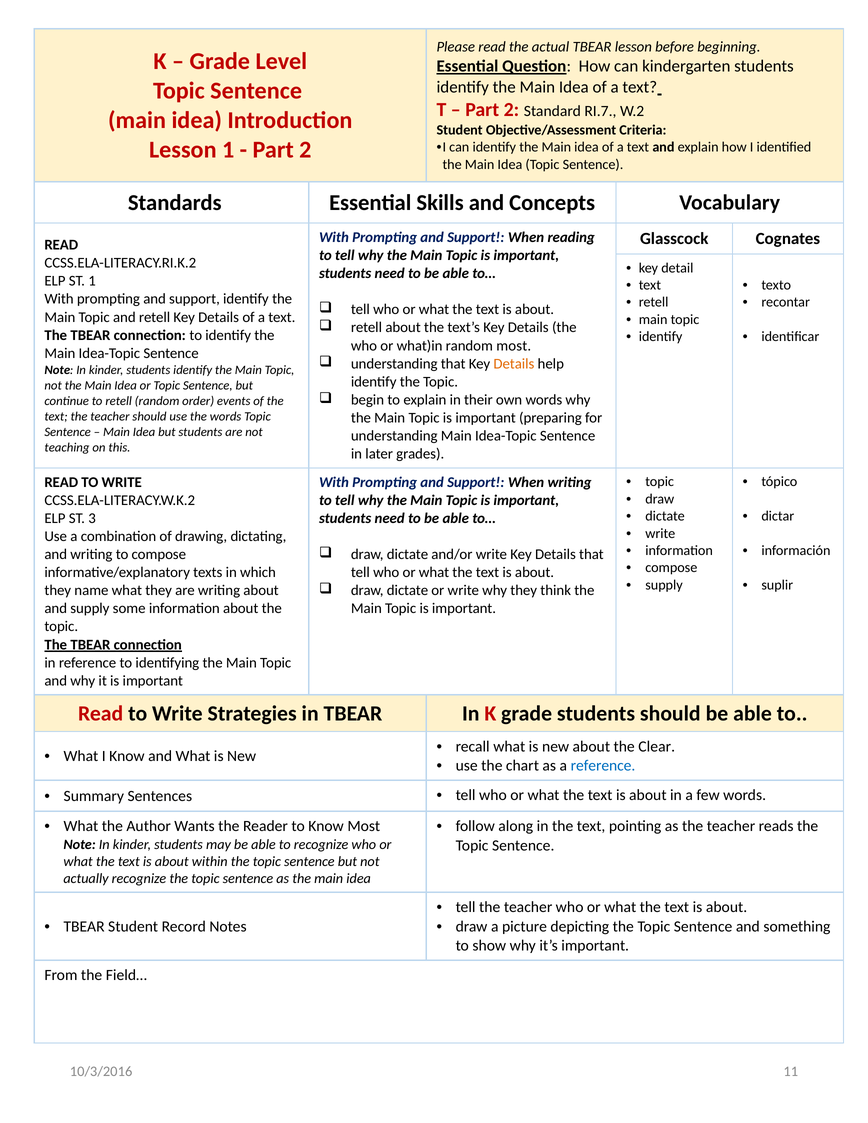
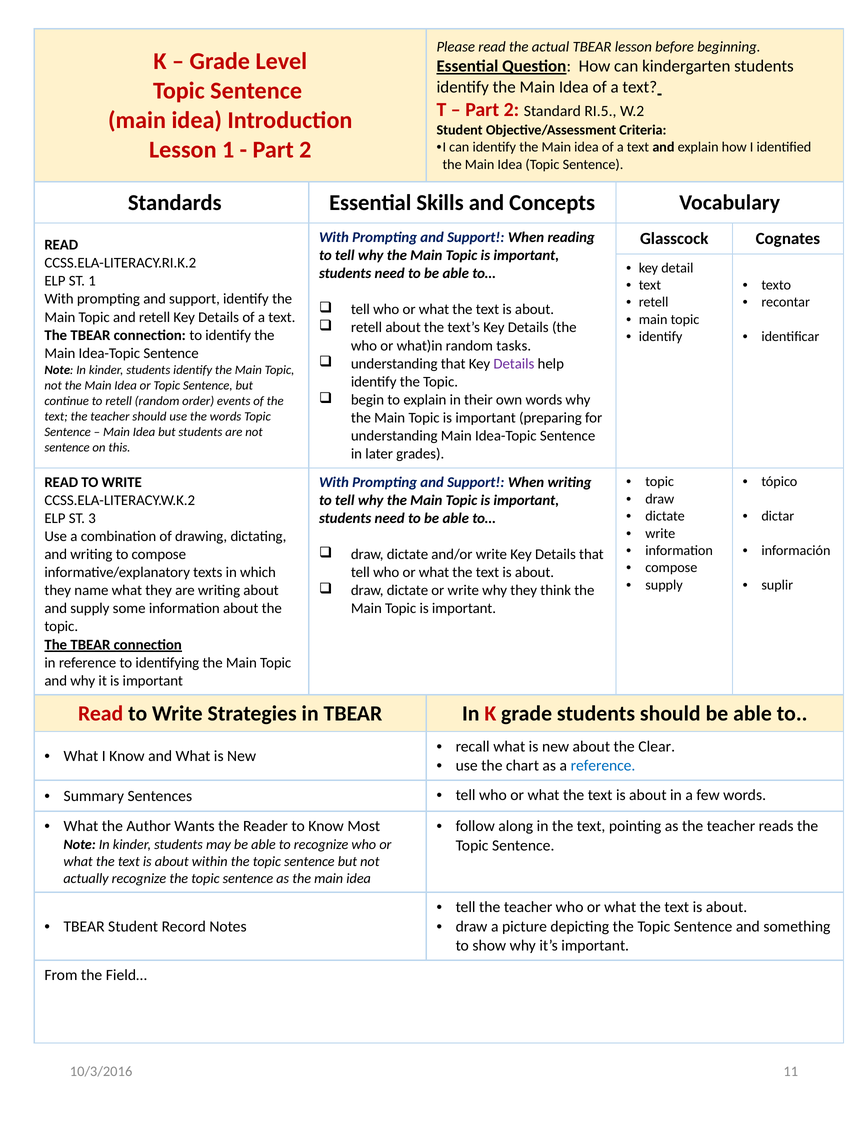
RI.7: RI.7 -> RI.5
random most: most -> tasks
Details at (514, 364) colour: orange -> purple
teaching at (67, 448): teaching -> sentence
